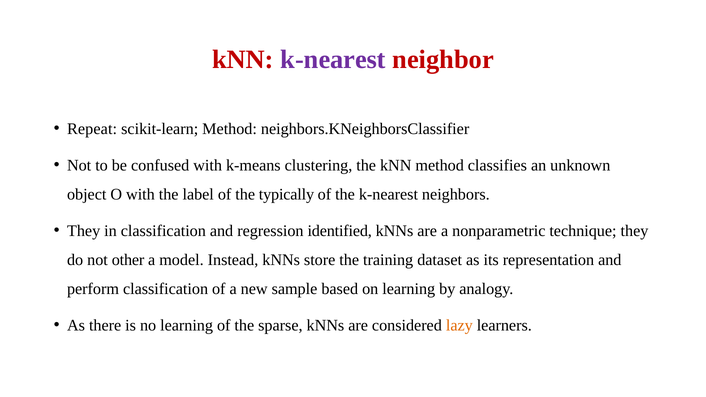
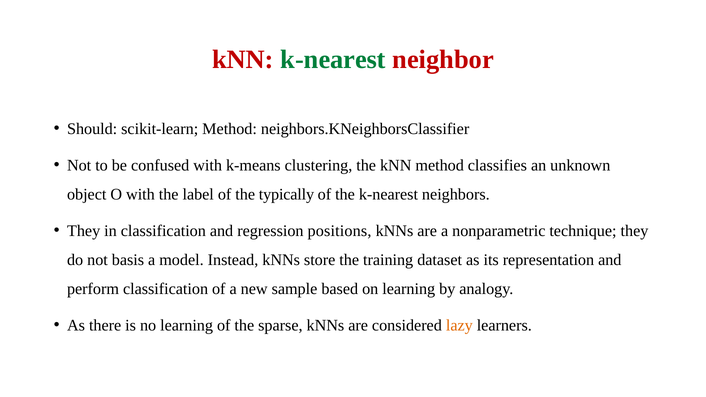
k-nearest at (333, 59) colour: purple -> green
Repeat: Repeat -> Should
identified: identified -> positions
other: other -> basis
